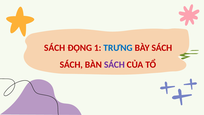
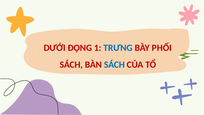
SÁCH at (55, 48): SÁCH -> DƯỚI
BÀY SÁCH: SÁCH -> PHỐI
SÁCH at (114, 64) colour: purple -> blue
